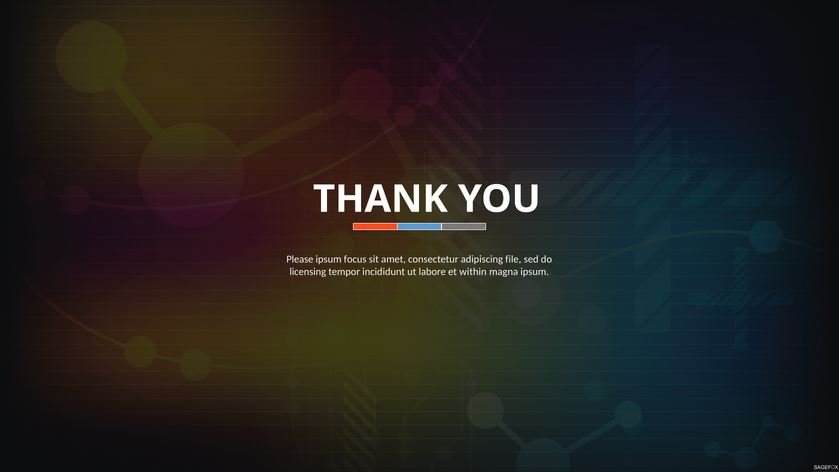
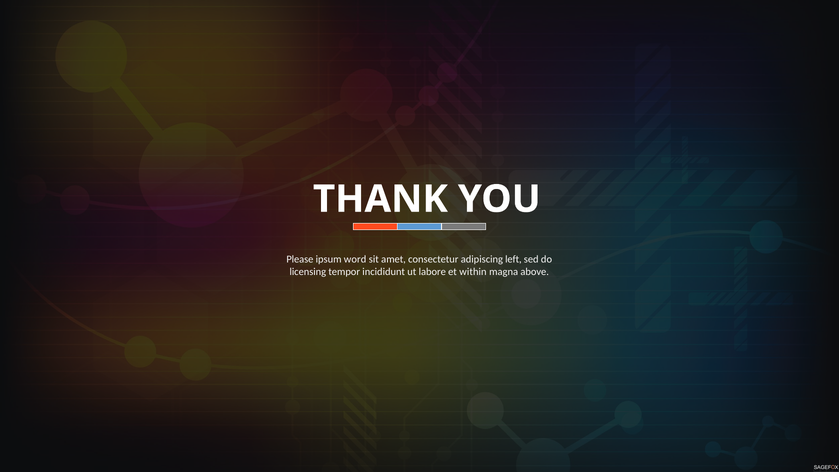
focus: focus -> word
file: file -> left
magna ipsum: ipsum -> above
